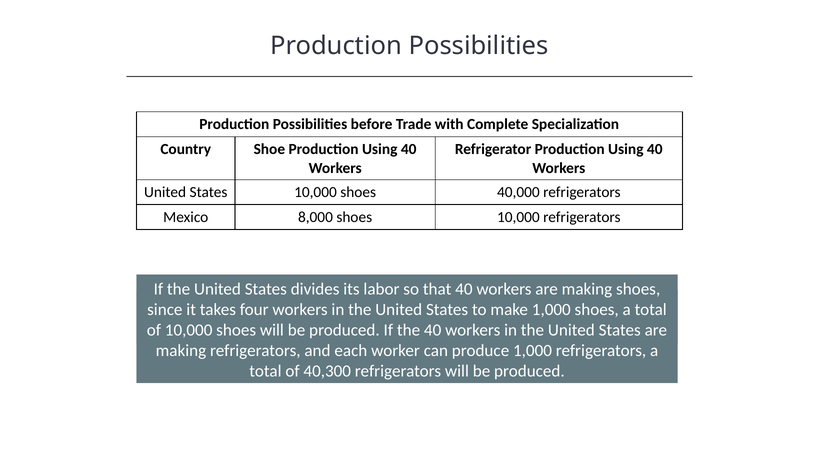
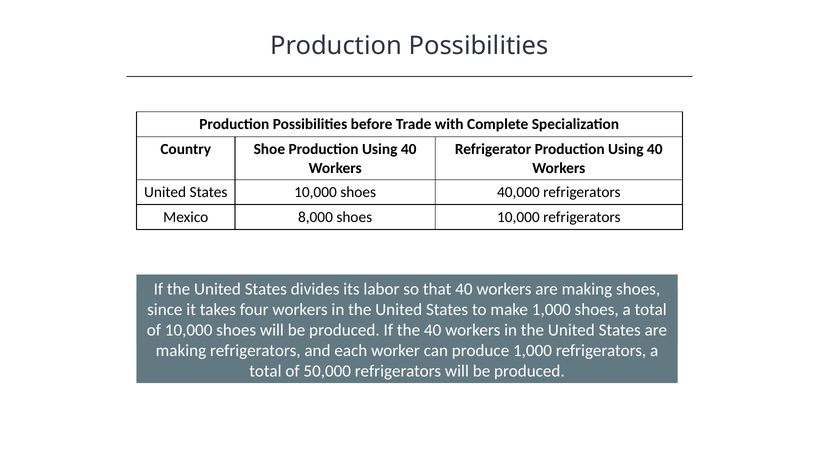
40,300: 40,300 -> 50,000
